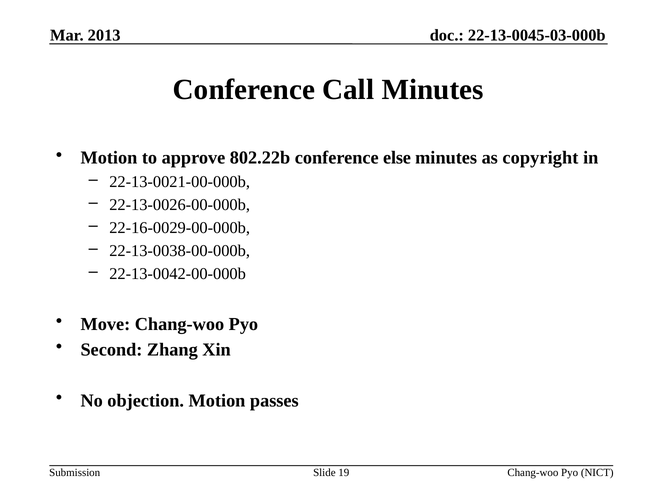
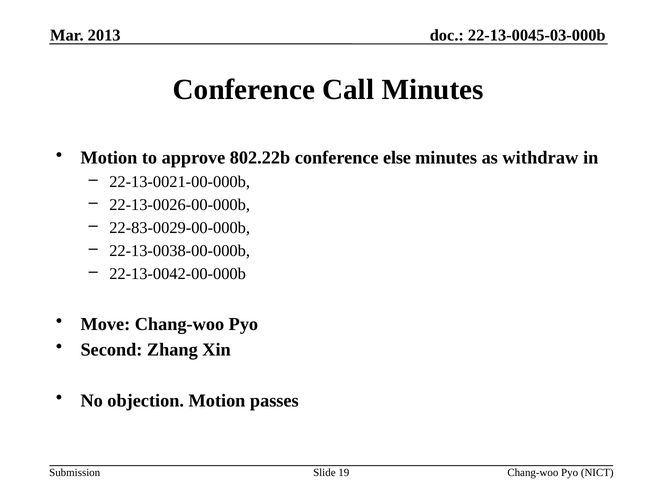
copyright: copyright -> withdraw
22-16-0029-00-000b: 22-16-0029-00-000b -> 22-83-0029-00-000b
